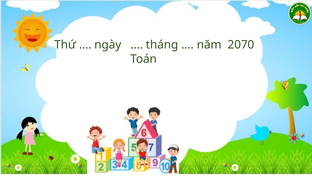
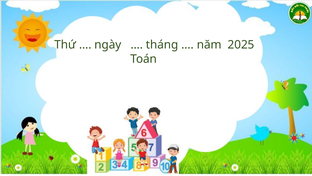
2070: 2070 -> 2025
